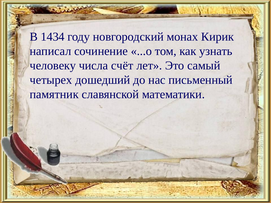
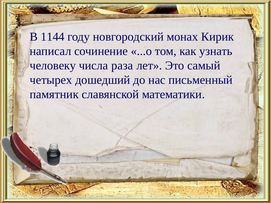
1434: 1434 -> 1144
счёт: счёт -> раза
